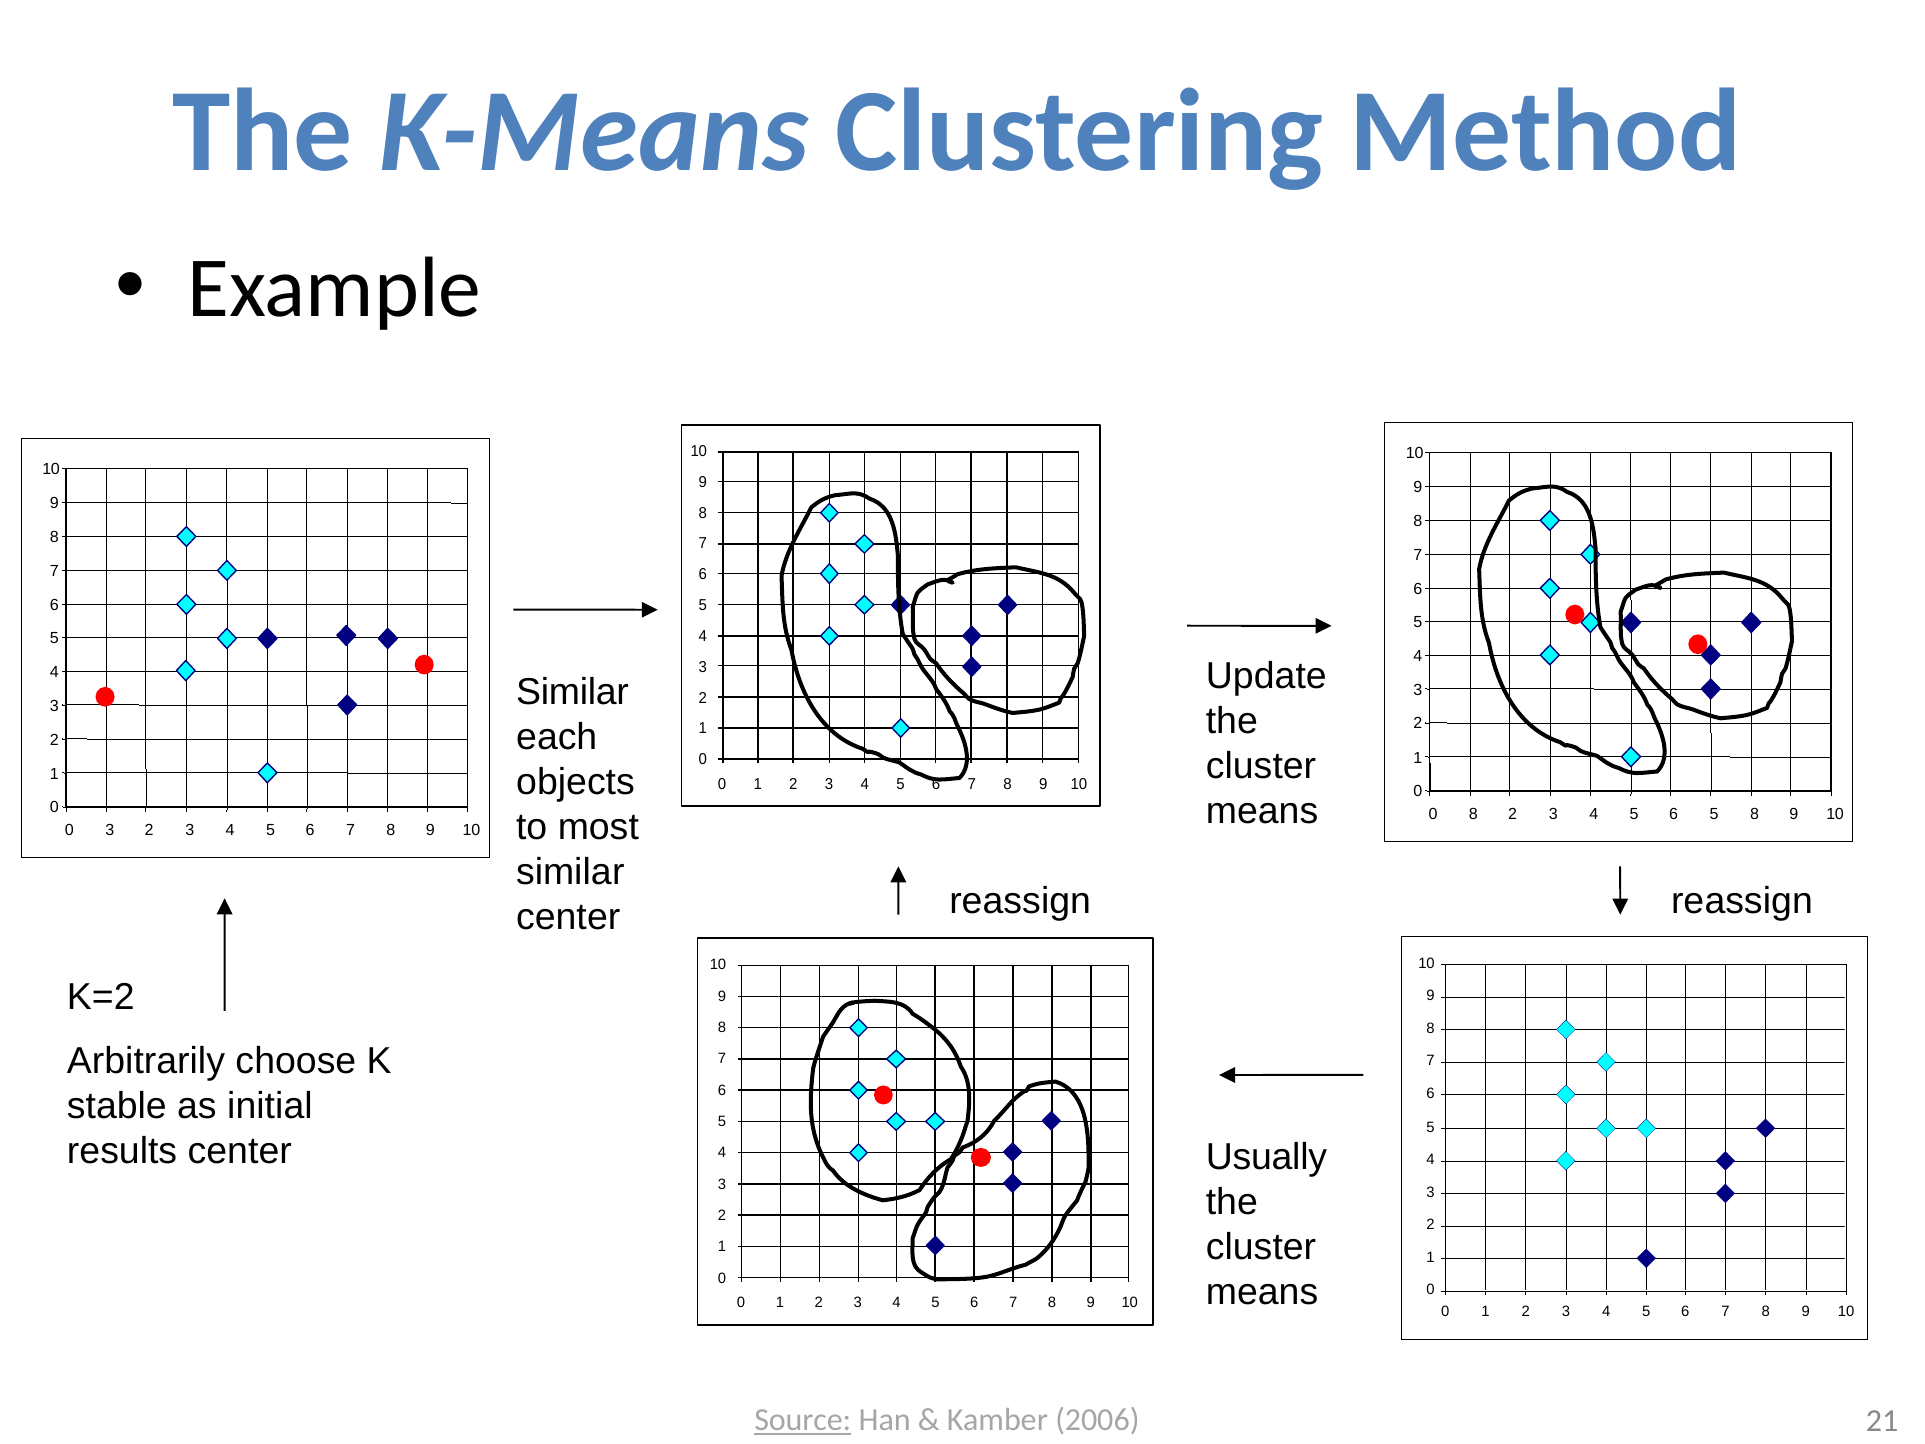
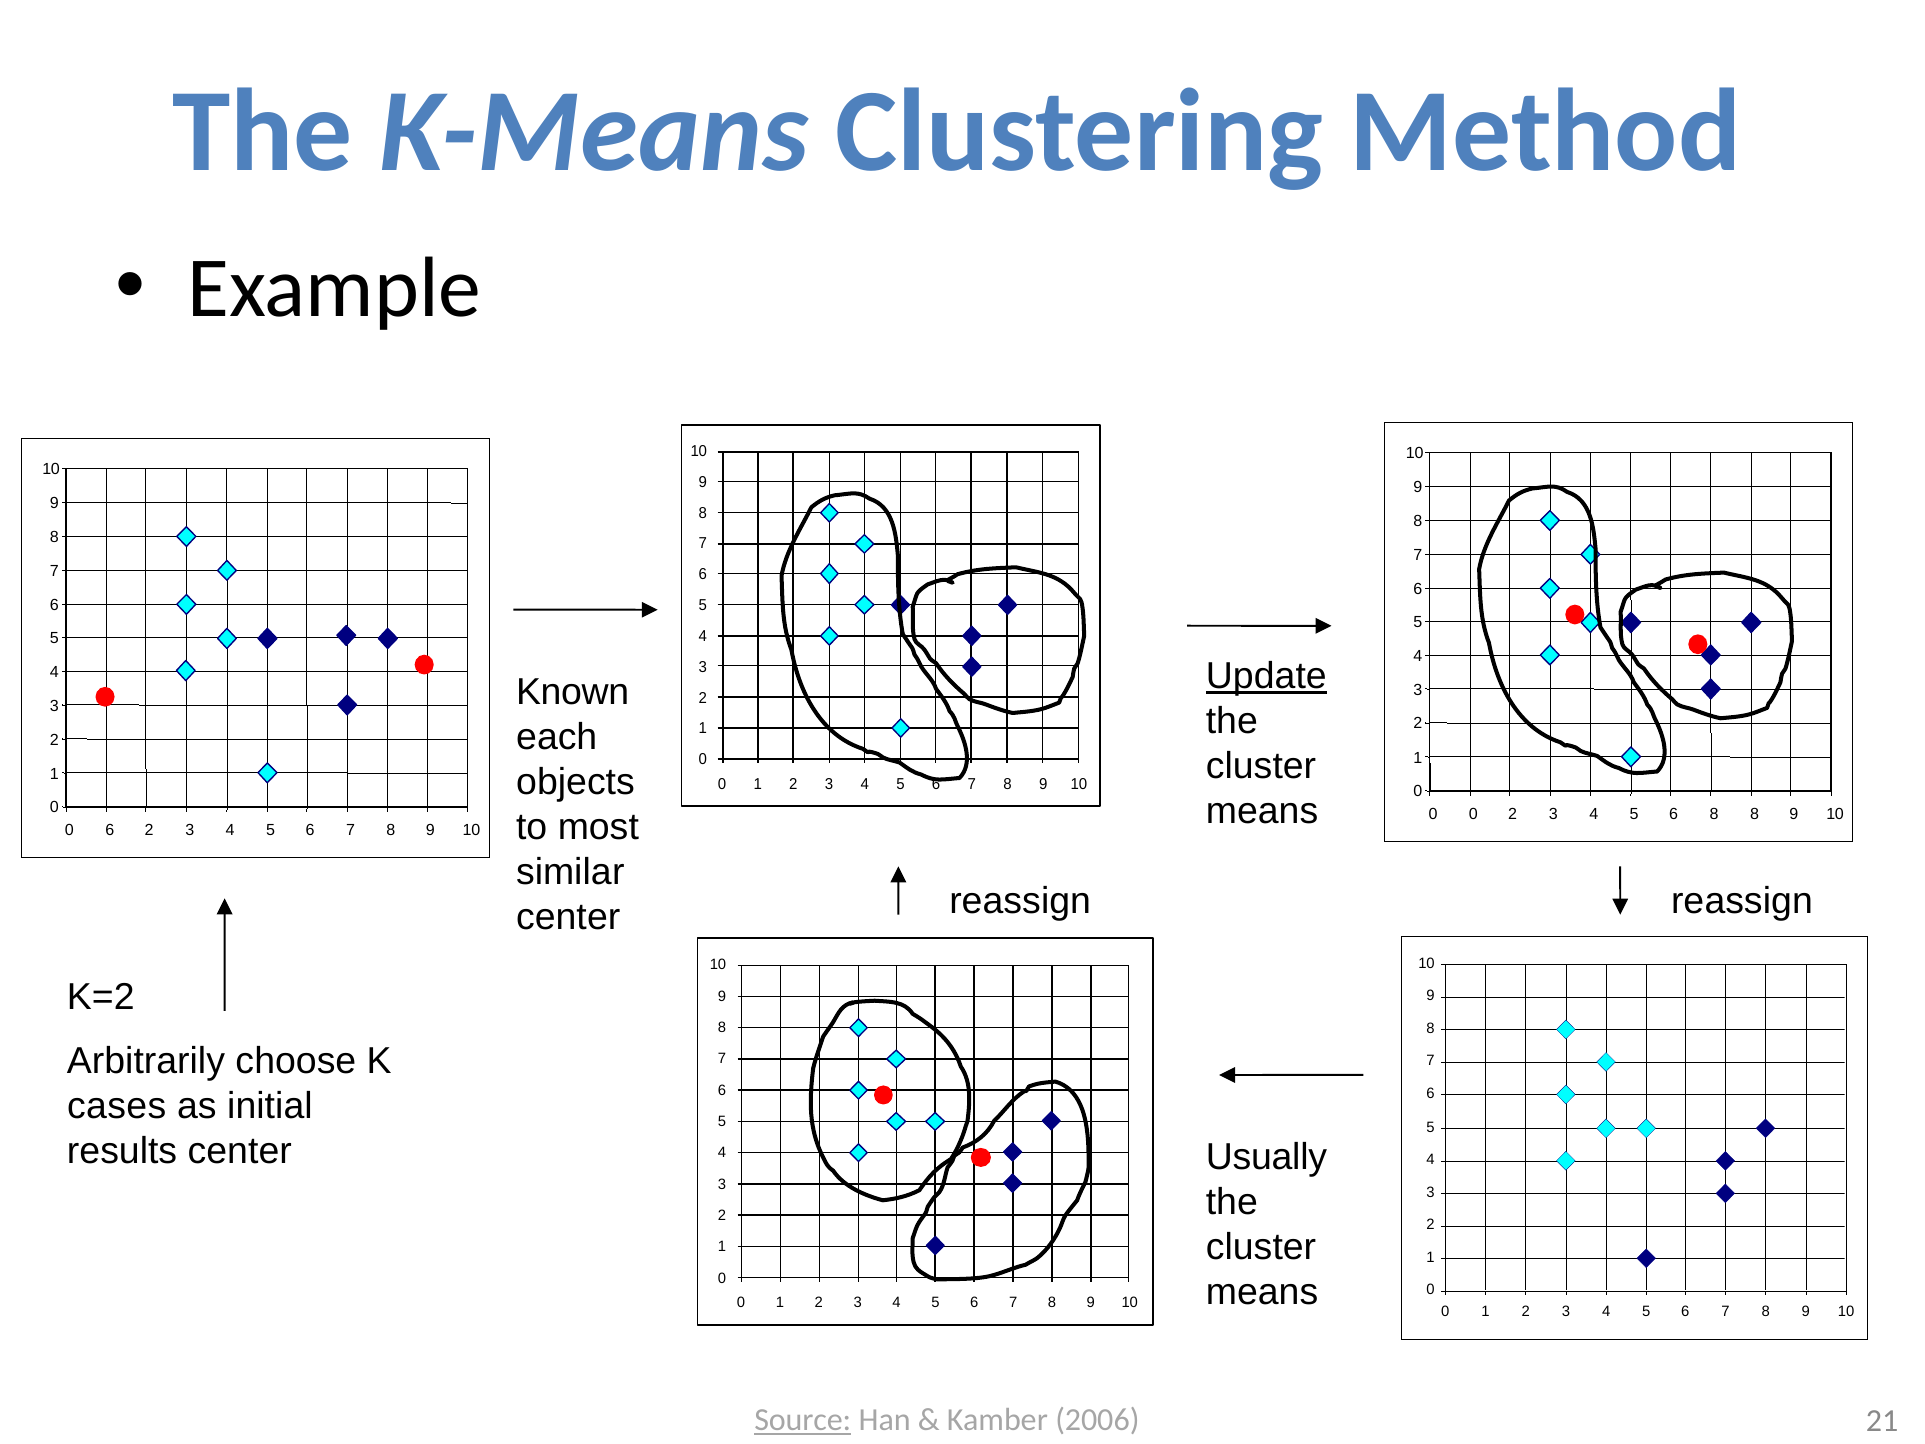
Update underline: none -> present
Similar at (573, 692): Similar -> Known
0 8: 8 -> 0
6 5: 5 -> 8
0 3: 3 -> 6
stable: stable -> cases
